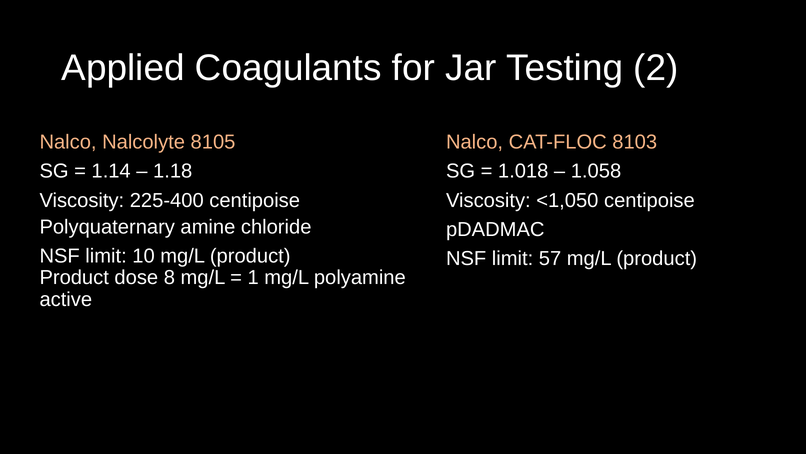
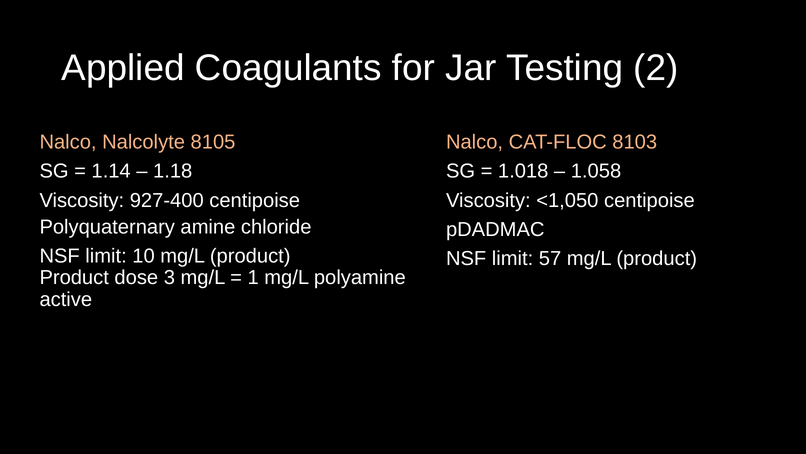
225-400: 225-400 -> 927-400
8: 8 -> 3
